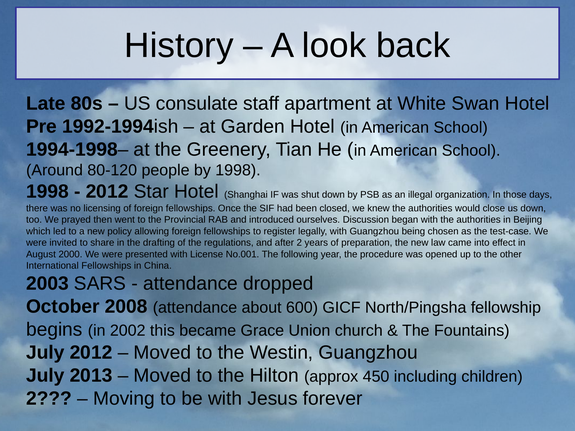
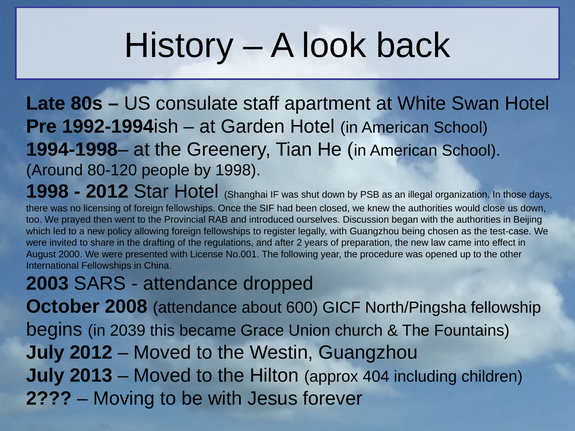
2002: 2002 -> 2039
450: 450 -> 404
